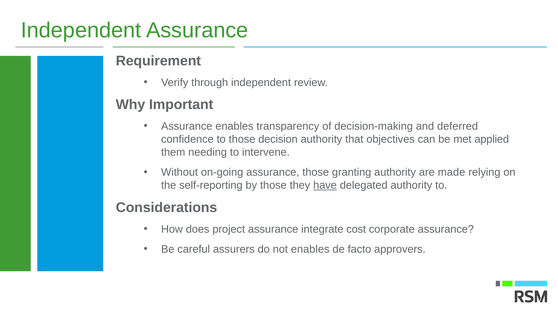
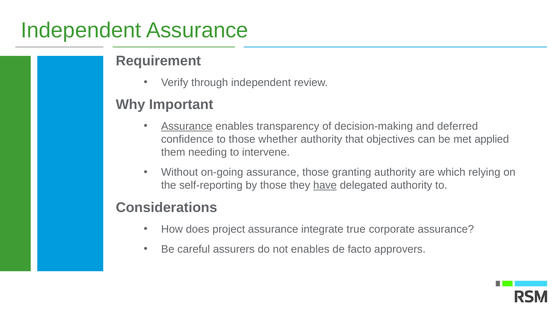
Assurance at (187, 126) underline: none -> present
decision: decision -> whether
made: made -> which
cost: cost -> true
